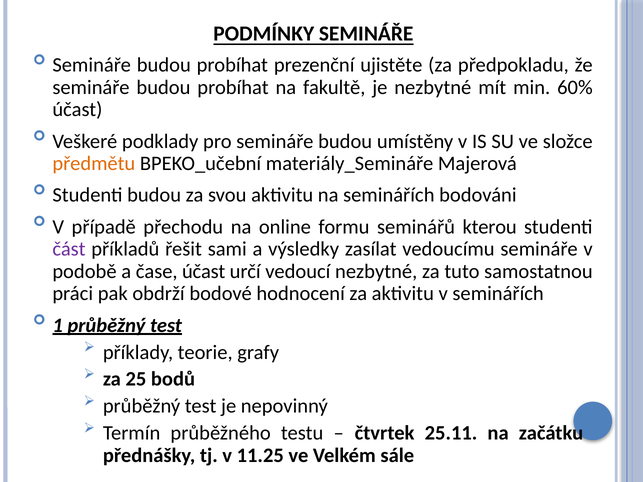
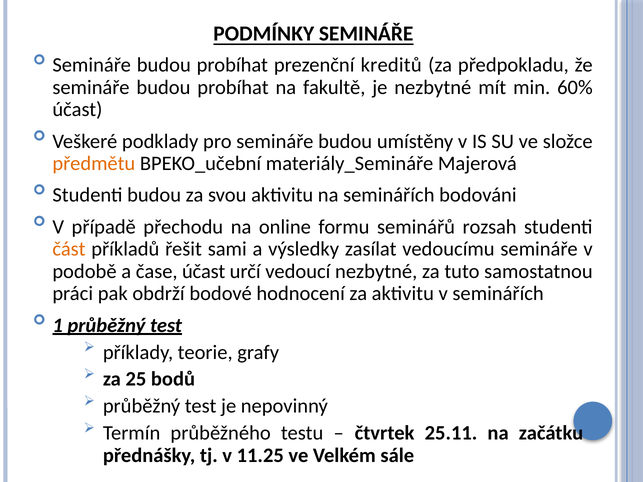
ujistěte: ujistěte -> kreditů
kterou: kterou -> rozsah
část colour: purple -> orange
